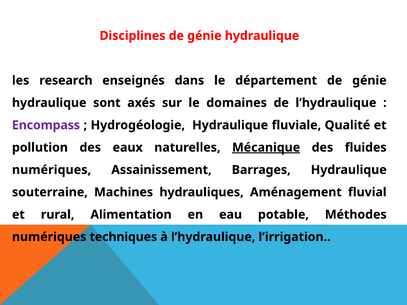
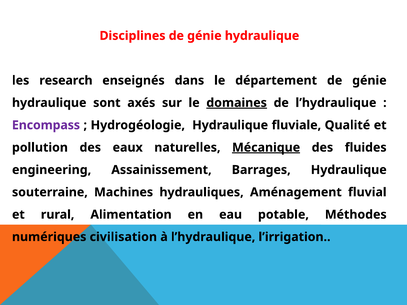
domaines underline: none -> present
numériques at (52, 170): numériques -> engineering
techniques: techniques -> civilisation
